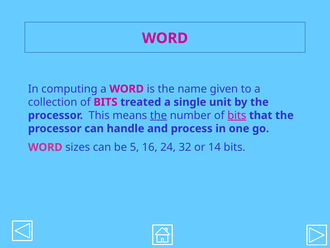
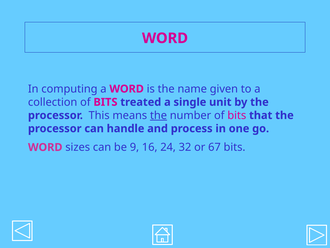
bits at (237, 115) underline: present -> none
5: 5 -> 9
14: 14 -> 67
